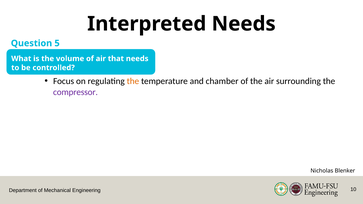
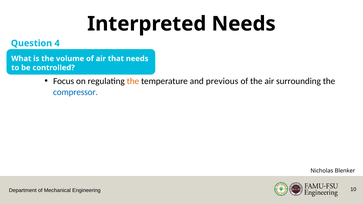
5: 5 -> 4
chamber: chamber -> previous
compressor colour: purple -> blue
